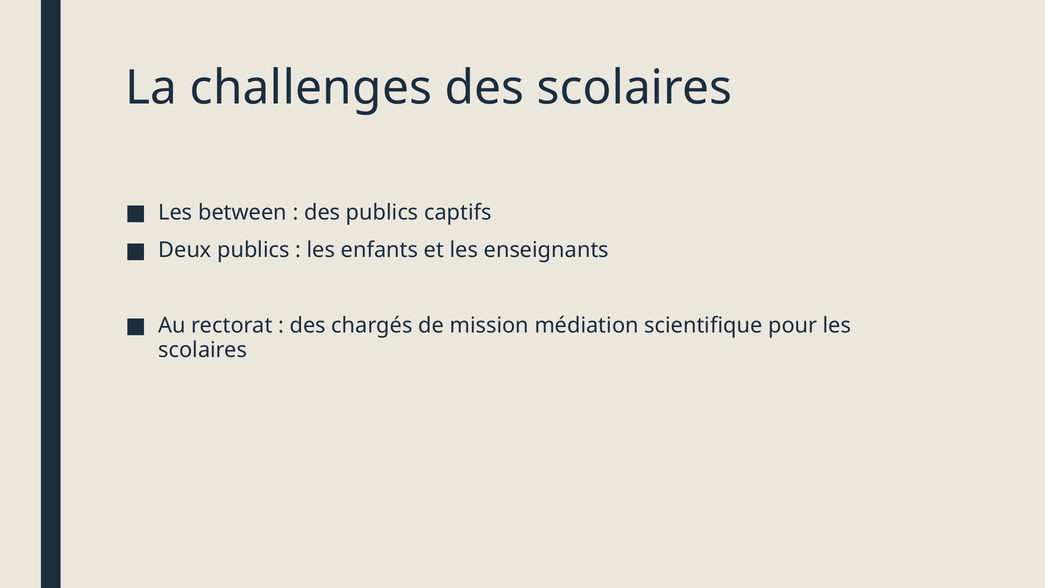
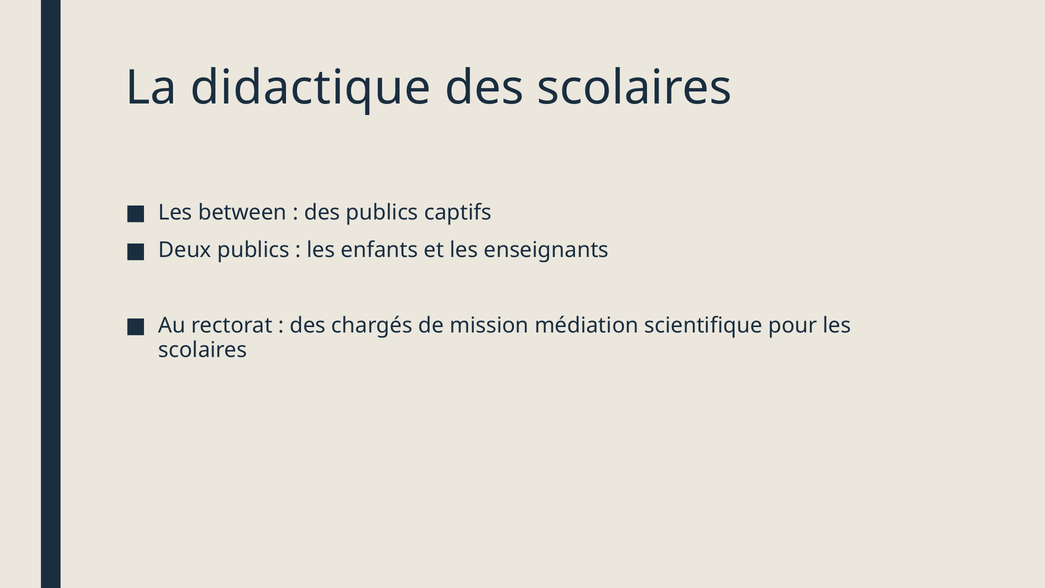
challenges: challenges -> didactique
